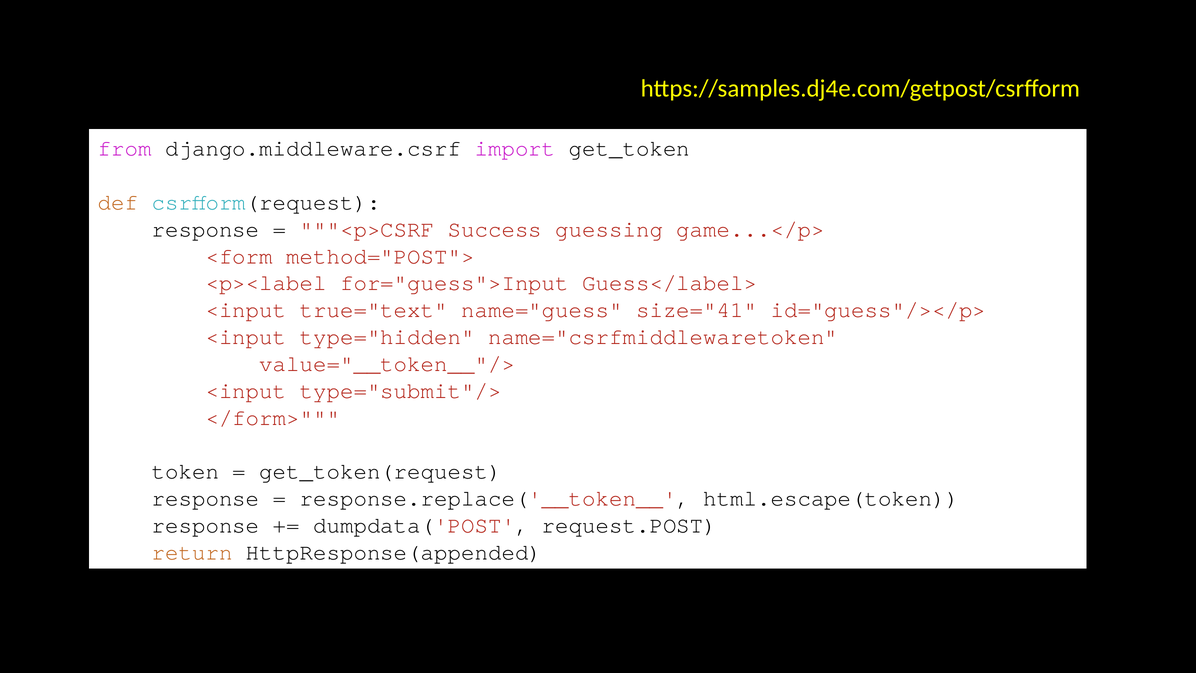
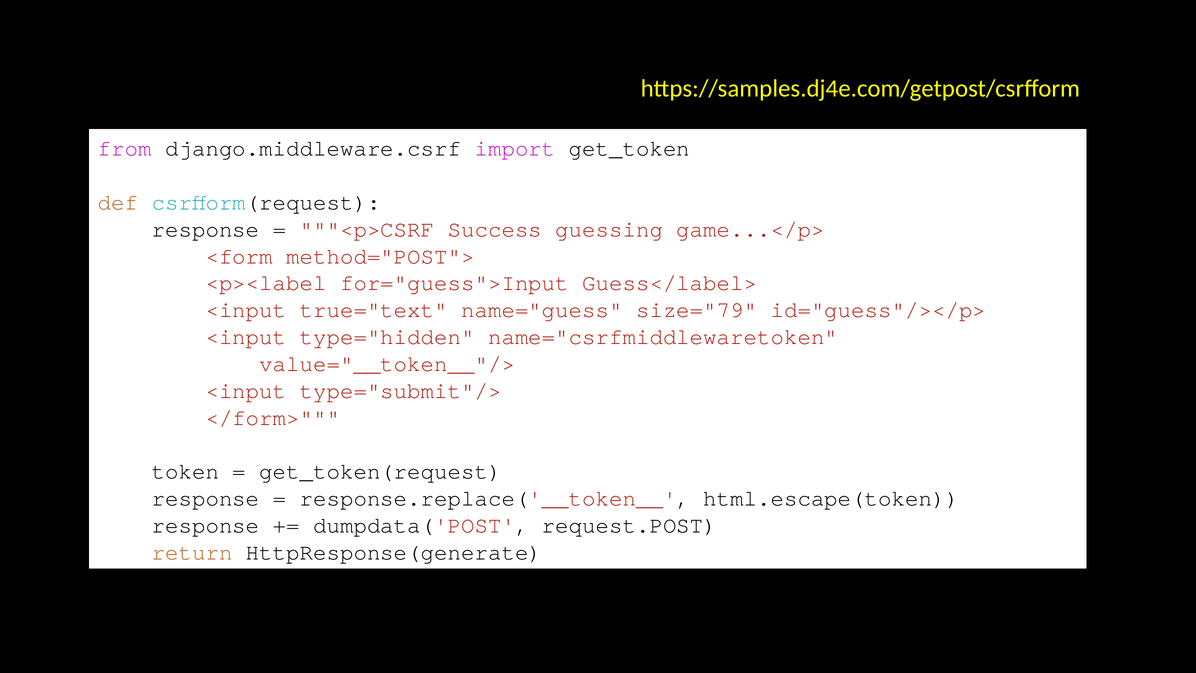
size="41: size="41 -> size="79
HttpResponse(appended: HttpResponse(appended -> HttpResponse(generate
